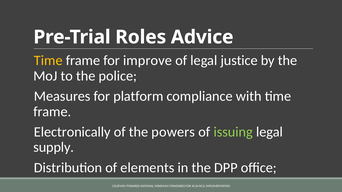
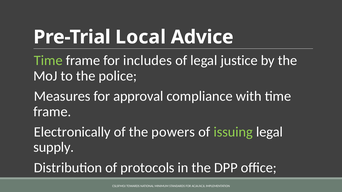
Roles: Roles -> Local
Time at (48, 61) colour: yellow -> light green
improve: improve -> includes
platform: platform -> approval
elements: elements -> protocols
